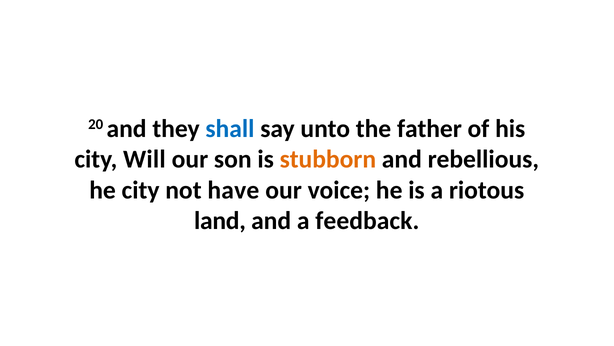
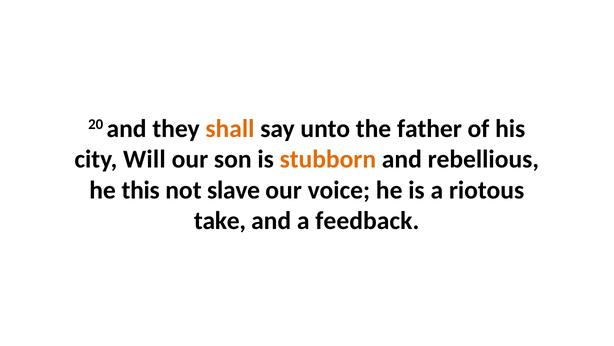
shall colour: blue -> orange
he city: city -> this
have: have -> slave
land: land -> take
